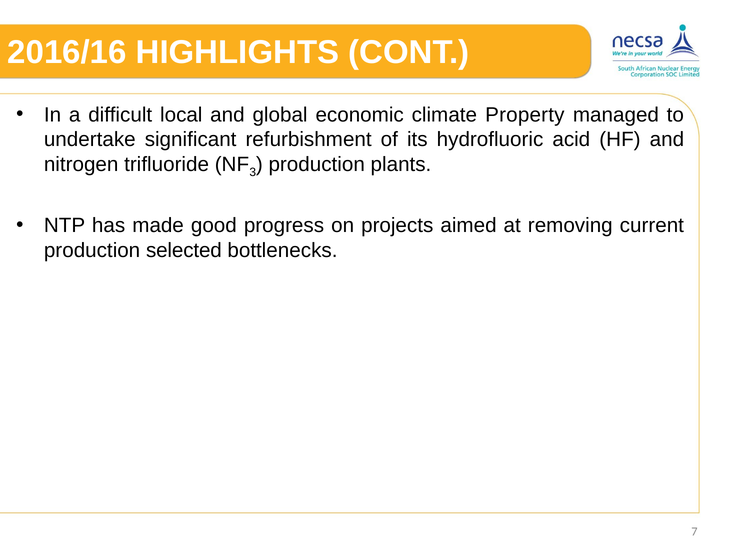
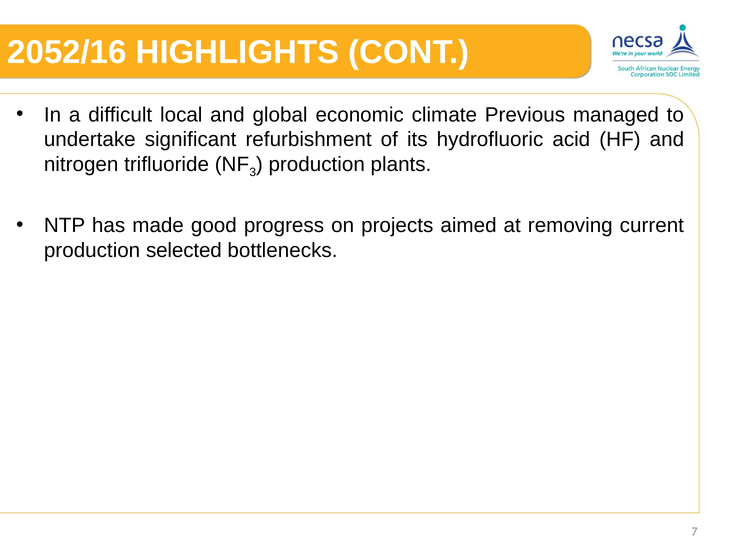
2016/16: 2016/16 -> 2052/16
Property: Property -> Previous
